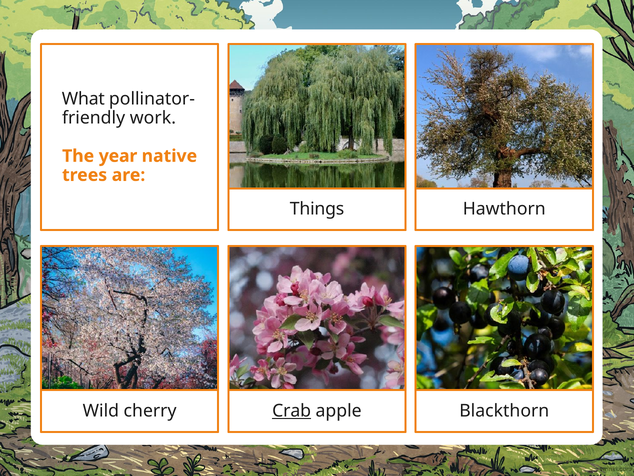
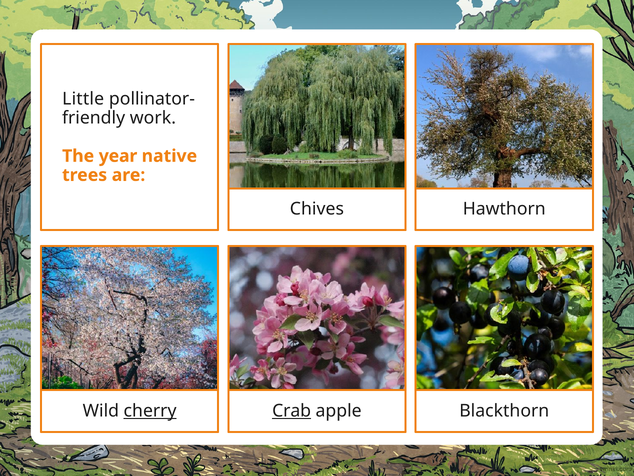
What: What -> Little
Things: Things -> Chives
cherry underline: none -> present
